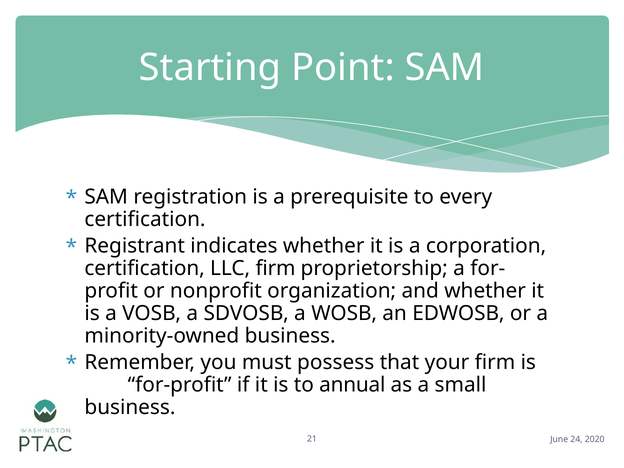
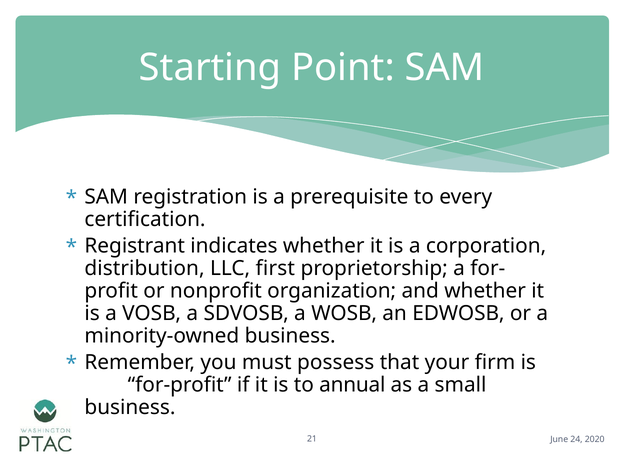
certification at (145, 268): certification -> distribution
LLC firm: firm -> first
